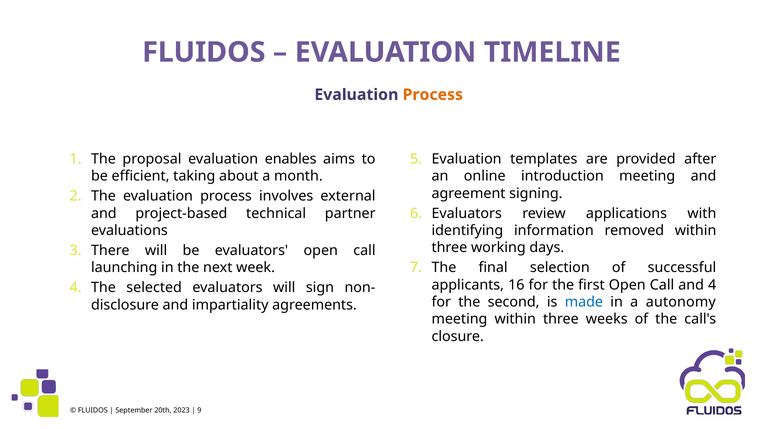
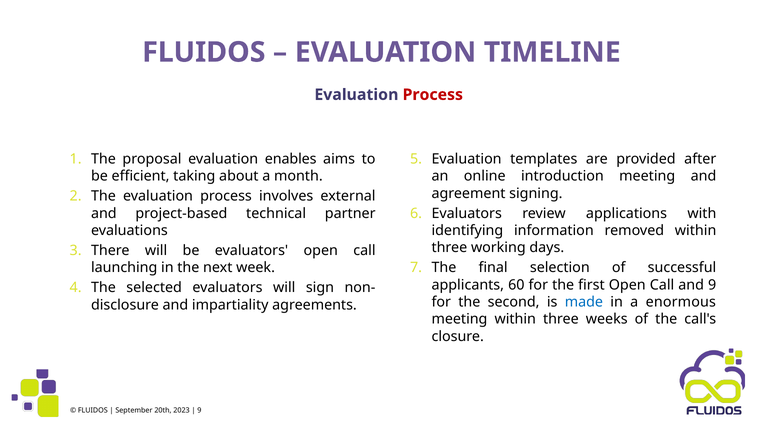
Process at (433, 95) colour: orange -> red
16: 16 -> 60
and 4: 4 -> 9
autonomy: autonomy -> enormous
